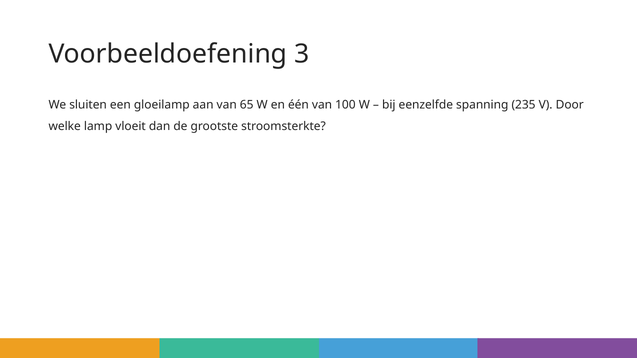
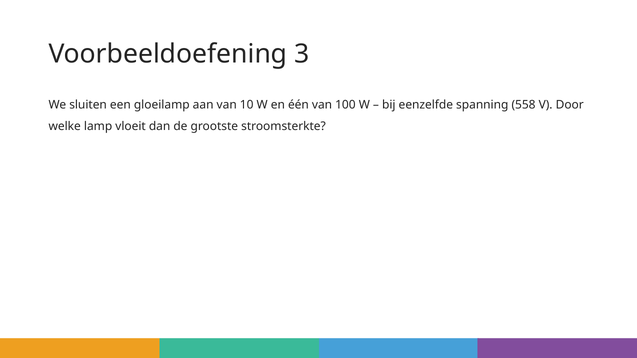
65: 65 -> 10
235: 235 -> 558
